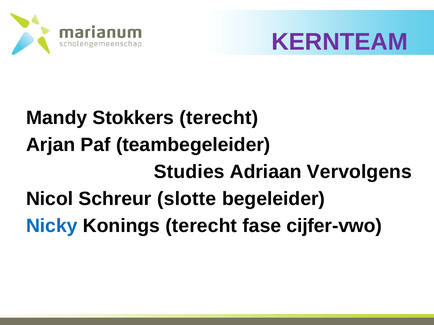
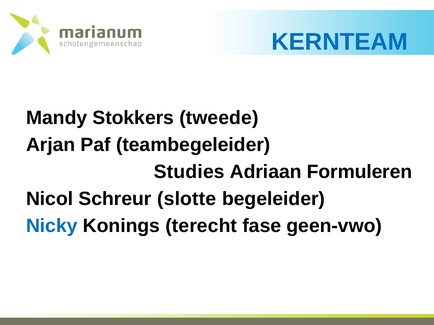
KERNTEAM colour: purple -> blue
Stokkers terecht: terecht -> tweede
Vervolgens: Vervolgens -> Formuleren
cijfer-vwo: cijfer-vwo -> geen-vwo
